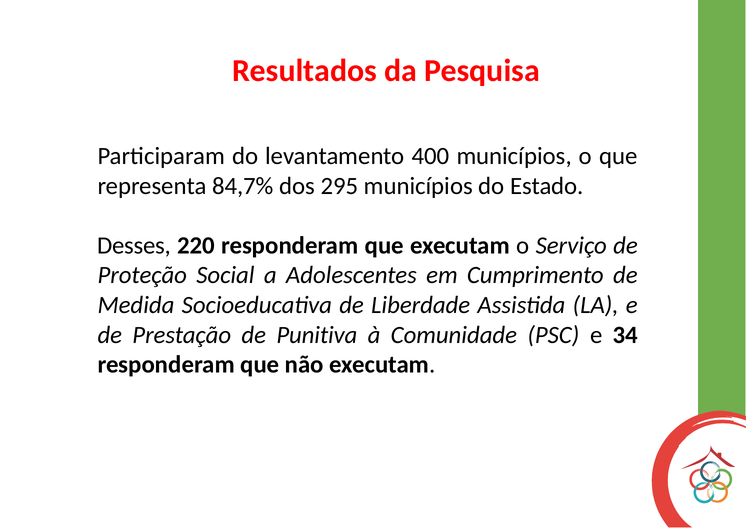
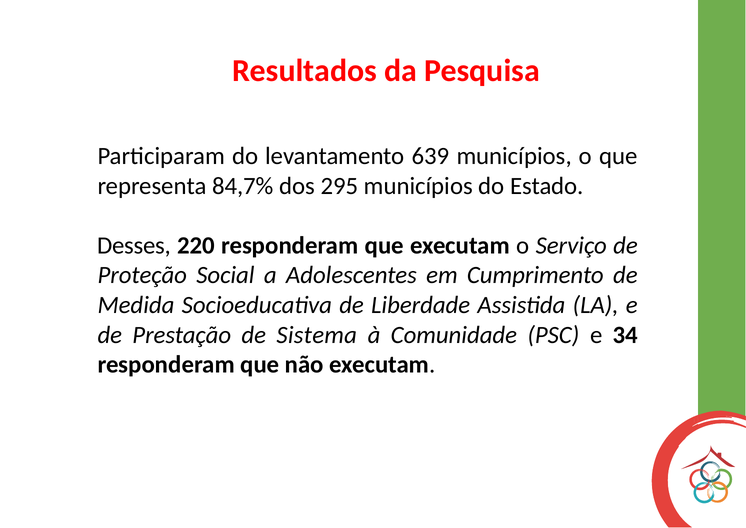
400: 400 -> 639
Punitiva: Punitiva -> Sistema
